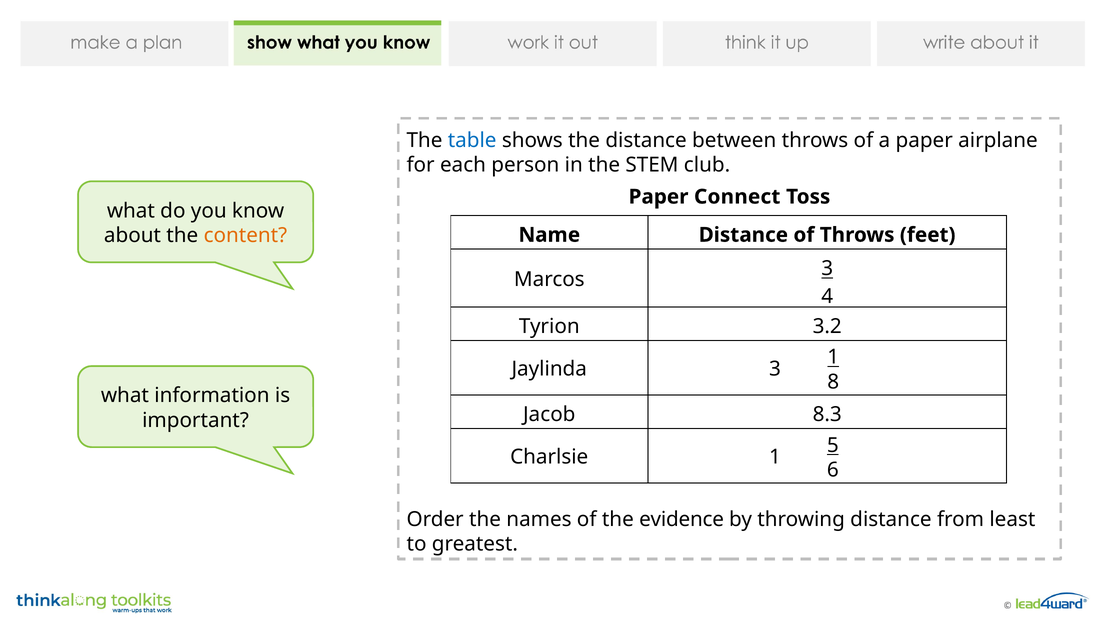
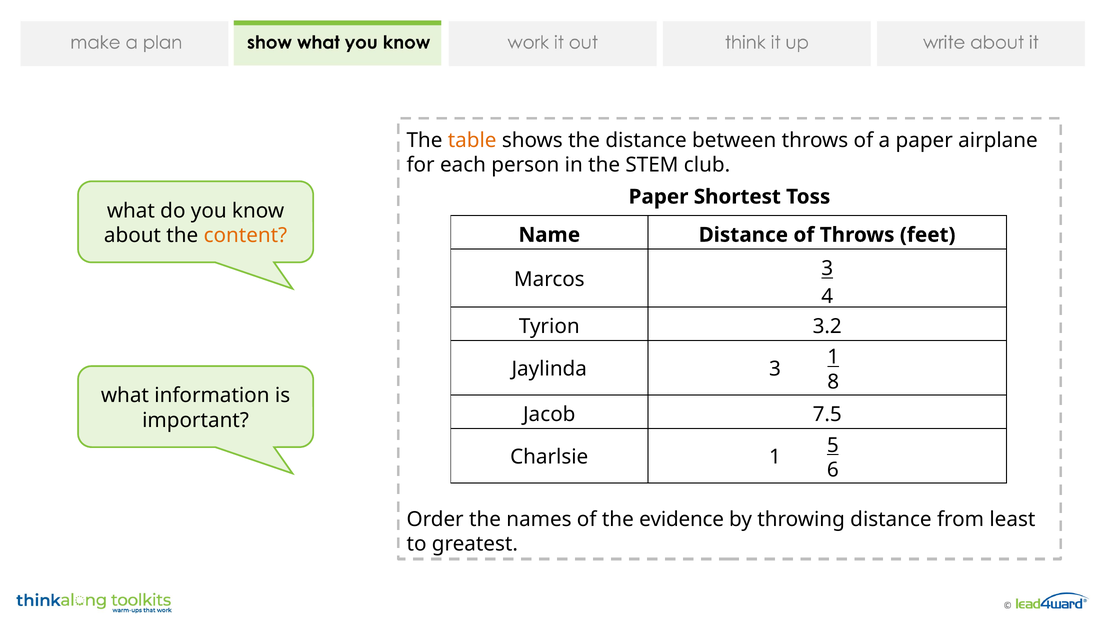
table colour: blue -> orange
Connect: Connect -> Shortest
8.3: 8.3 -> 7.5
